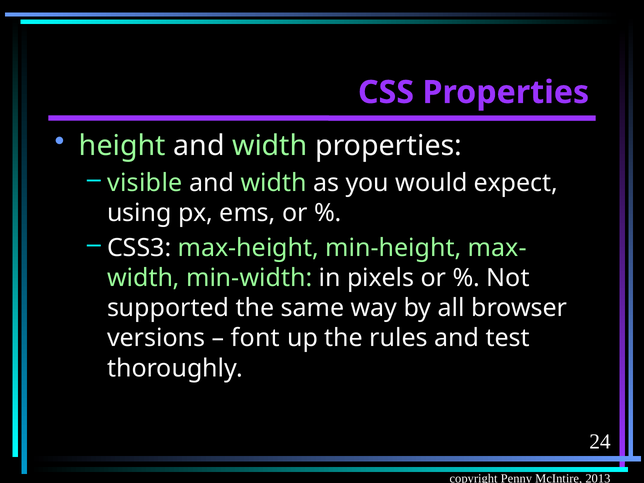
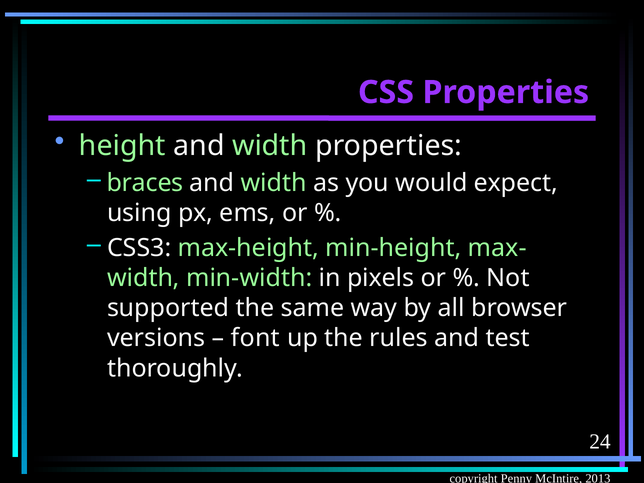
visible: visible -> braces
